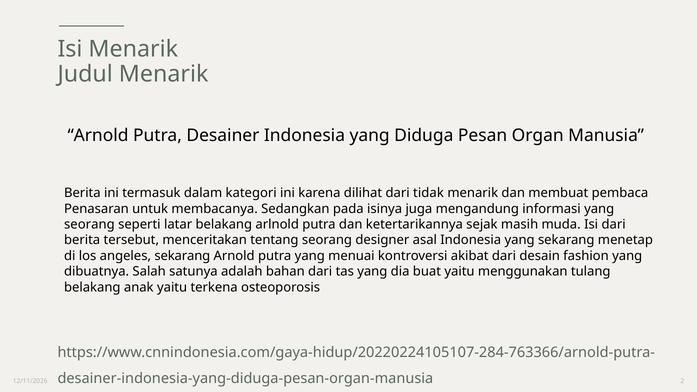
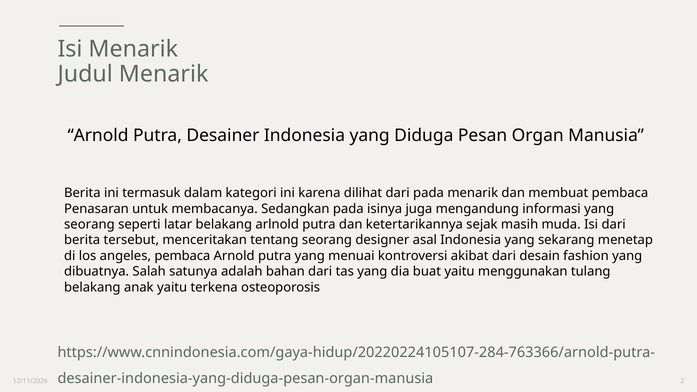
dari tidak: tidak -> pada
angeles sekarang: sekarang -> pembaca
